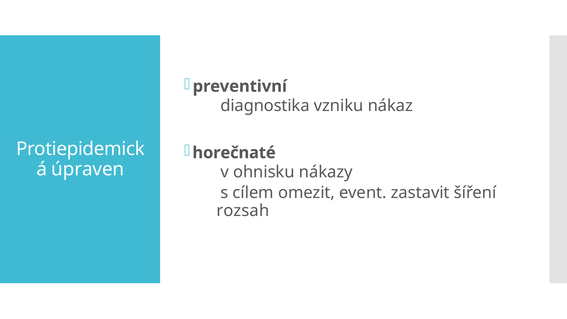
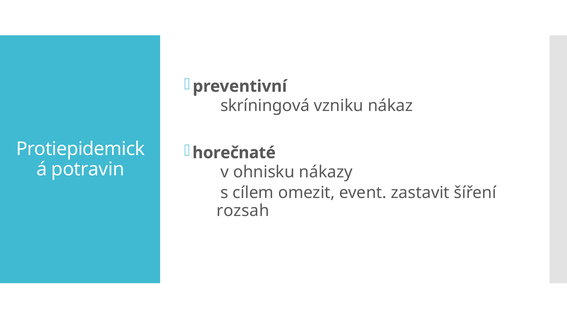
diagnostika: diagnostika -> skríningová
úpraven: úpraven -> potravin
